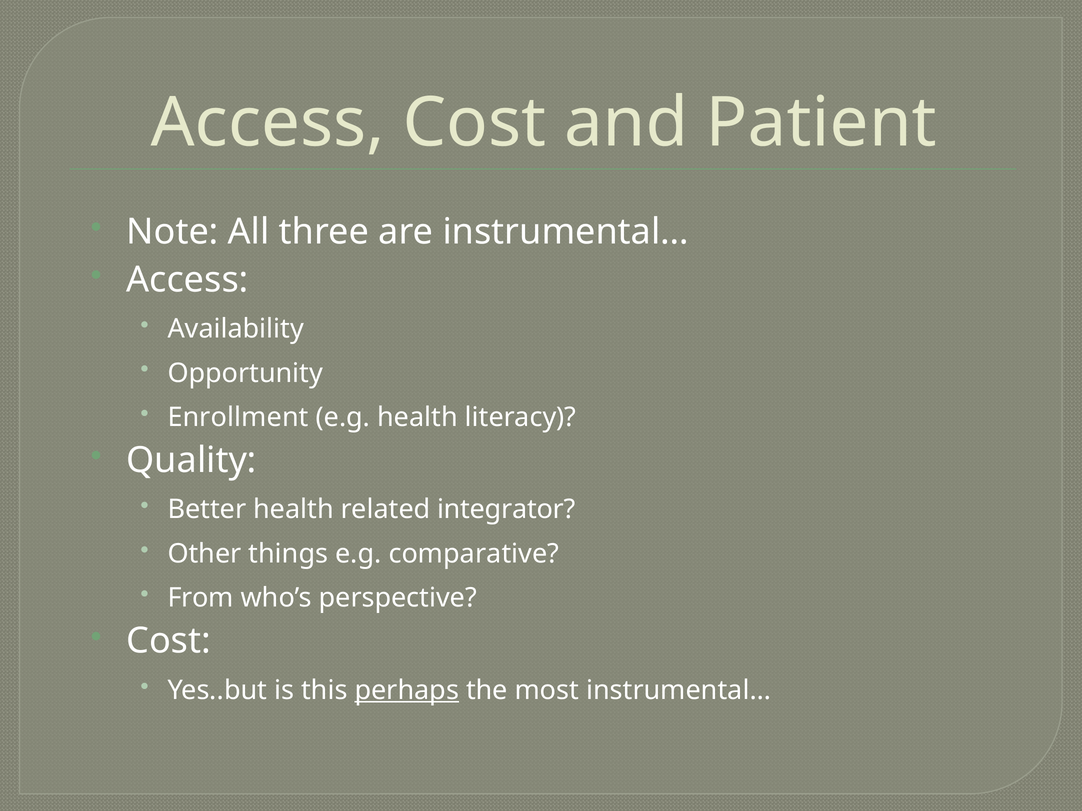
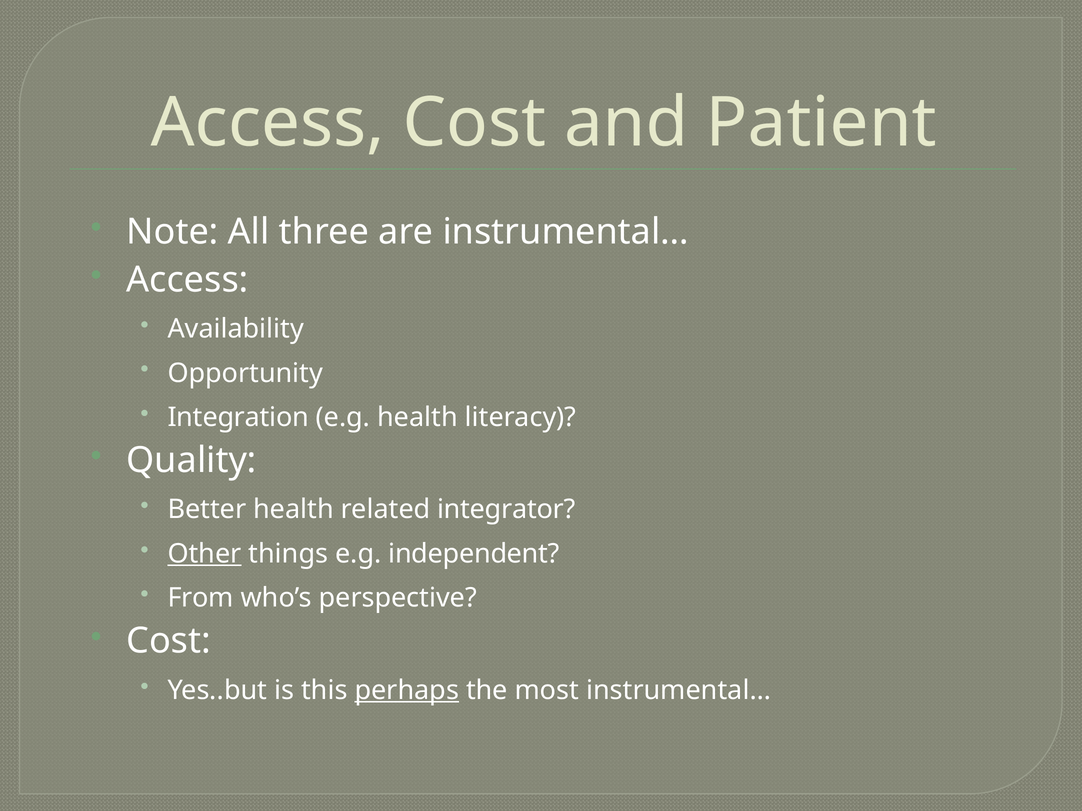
Enrollment: Enrollment -> Integration
Other underline: none -> present
comparative: comparative -> independent
